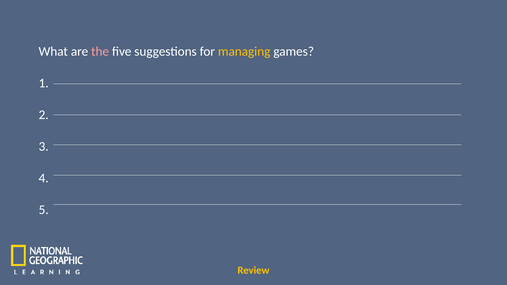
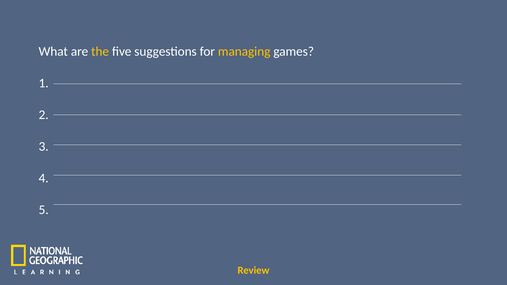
the colour: pink -> yellow
